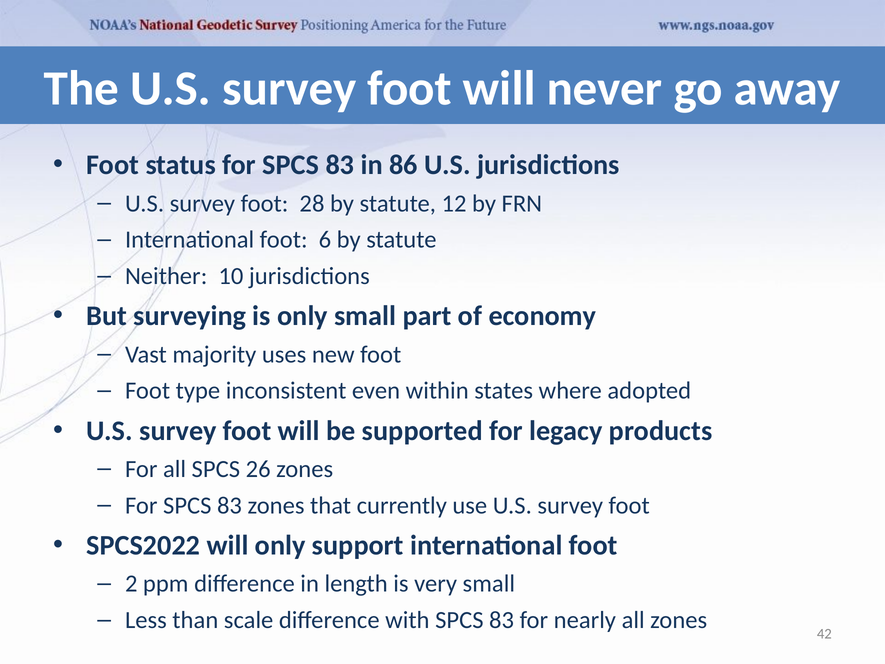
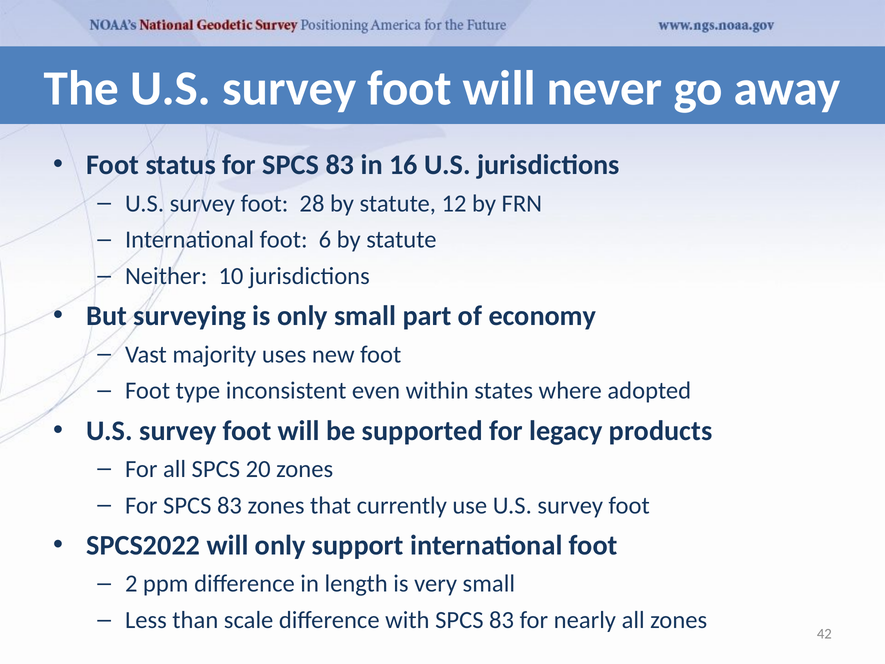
86: 86 -> 16
26: 26 -> 20
